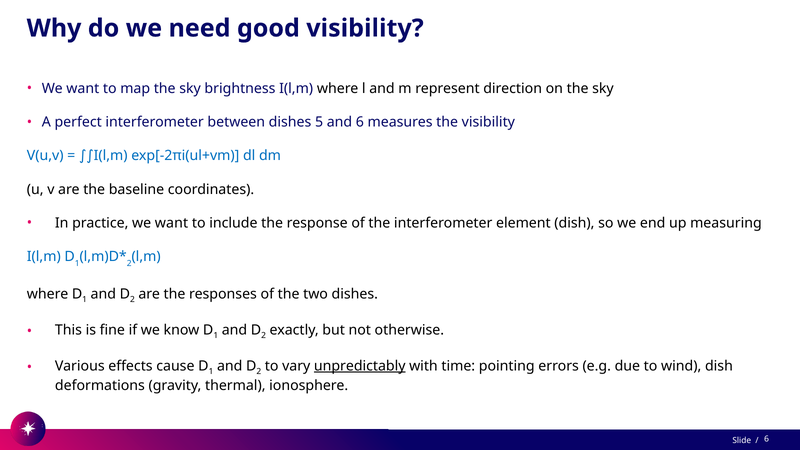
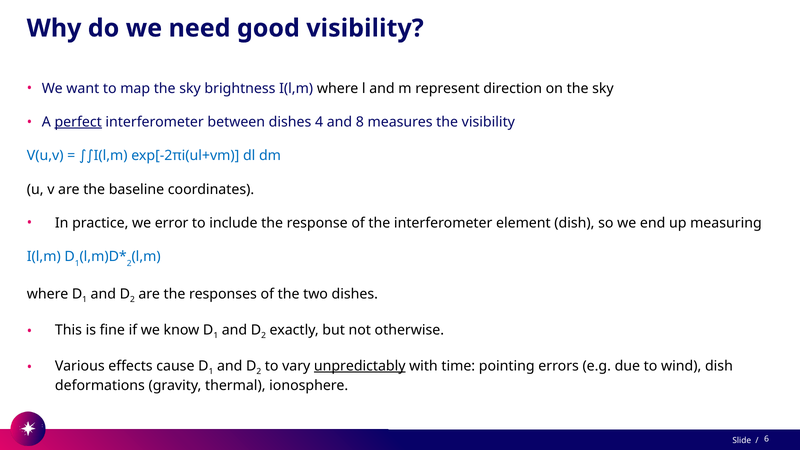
perfect underline: none -> present
5: 5 -> 4
and 6: 6 -> 8
practice we want: want -> error
